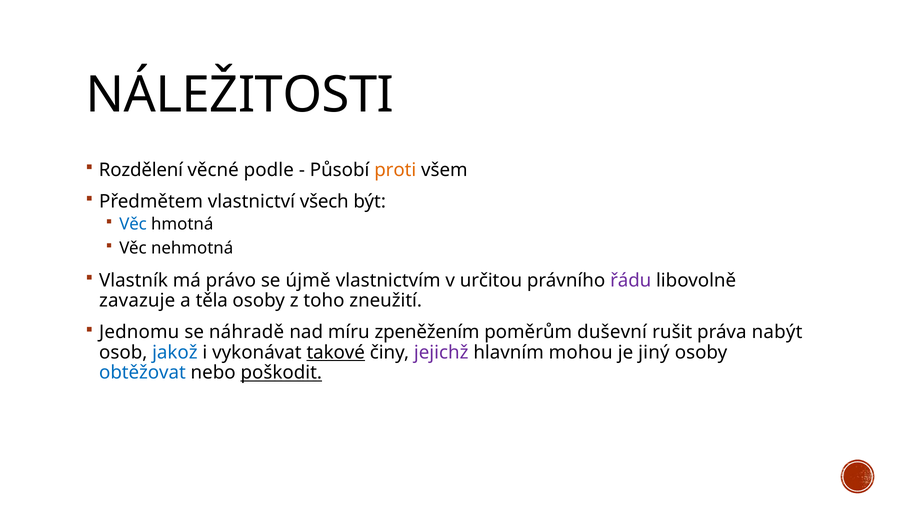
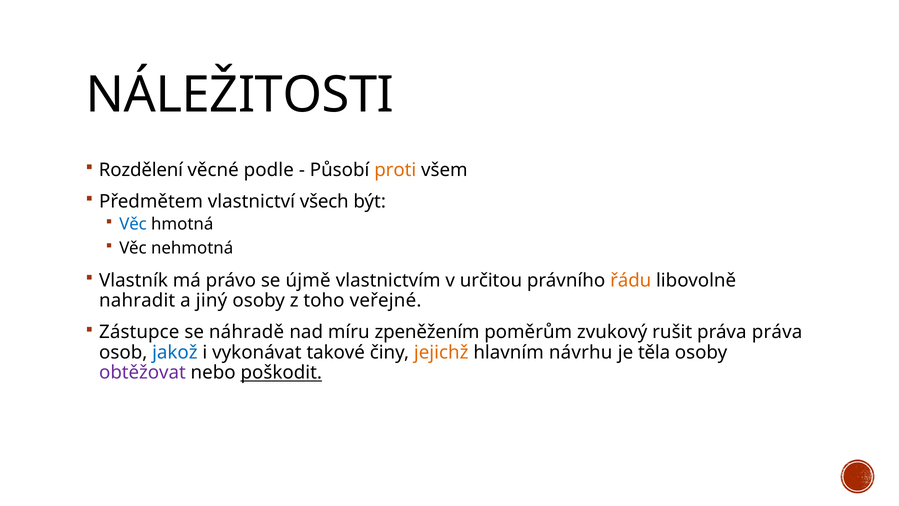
řádu colour: purple -> orange
zavazuje: zavazuje -> nahradit
těla: těla -> jiný
zneužití: zneužití -> veřejné
Jednomu: Jednomu -> Zástupce
duševní: duševní -> zvukový
práva nabýt: nabýt -> práva
takové underline: present -> none
jejichž colour: purple -> orange
mohou: mohou -> návrhu
jiný: jiný -> těla
obtěžovat colour: blue -> purple
